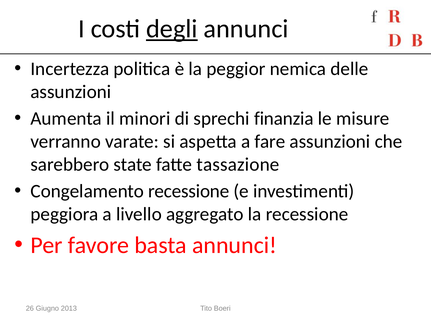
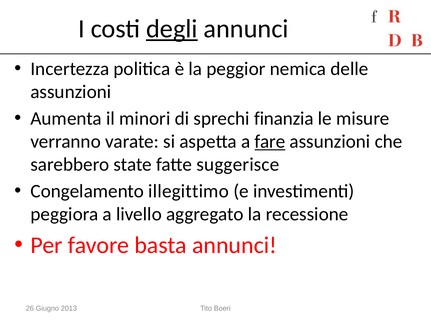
fare underline: none -> present
tassazione: tassazione -> suggerisce
Congelamento recessione: recessione -> illegittimo
